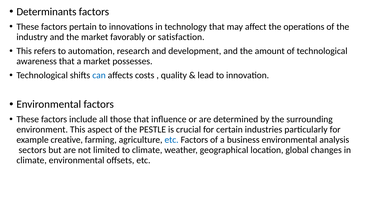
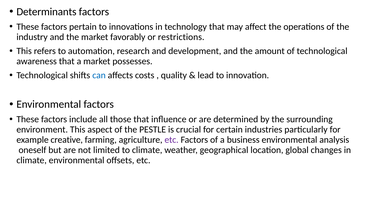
satisfaction: satisfaction -> restrictions
etc at (172, 139) colour: blue -> purple
sectors: sectors -> oneself
